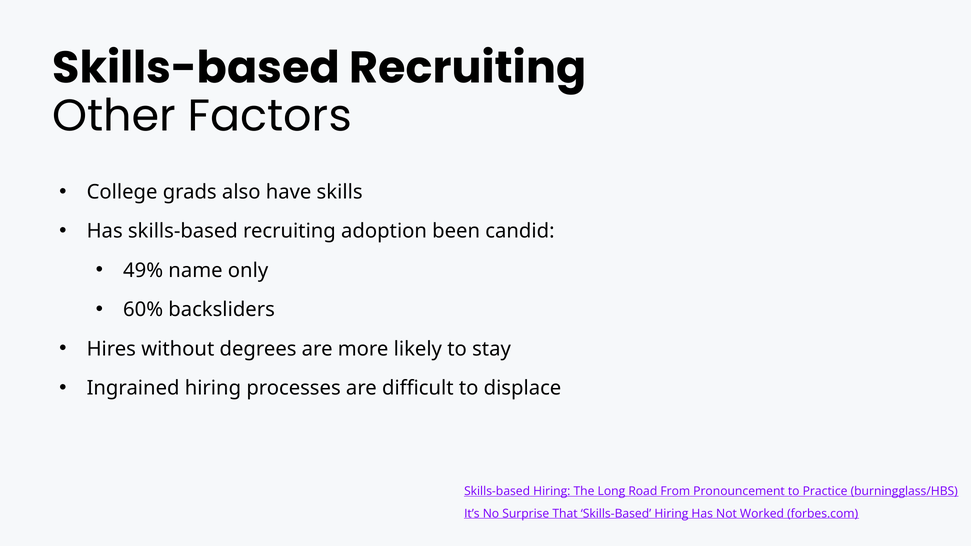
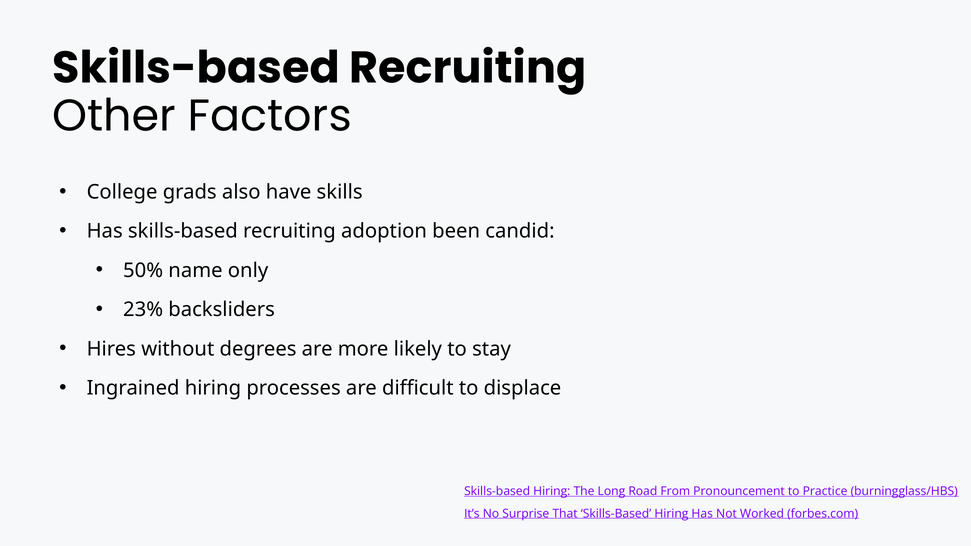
49%: 49% -> 50%
60%: 60% -> 23%
